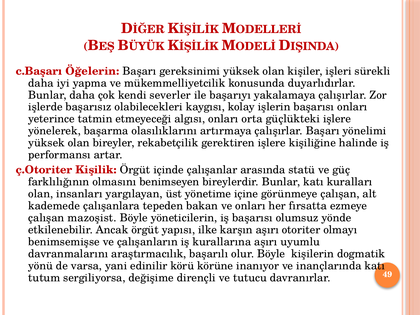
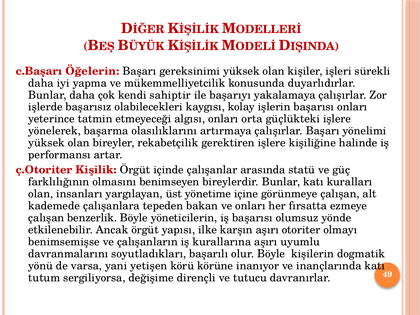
severler: severler -> sahiptir
mazoşist: mazoşist -> benzerlik
araştırmacılık: araştırmacılık -> soyutladıkları
edinilir: edinilir -> yetişen
